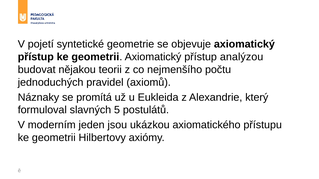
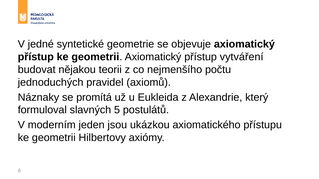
pojetí: pojetí -> jedné
analýzou: analýzou -> vytváření
